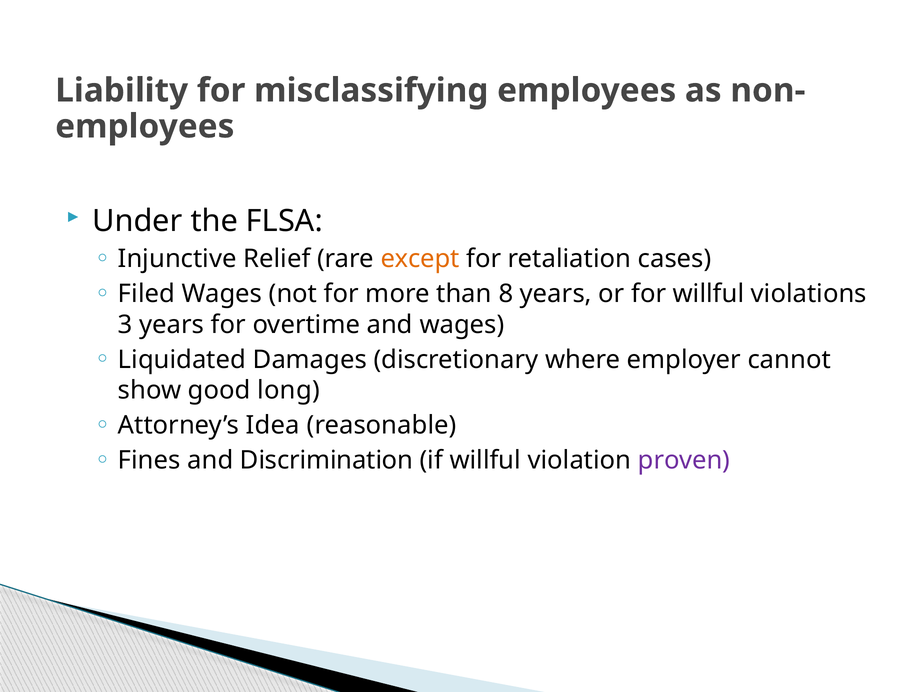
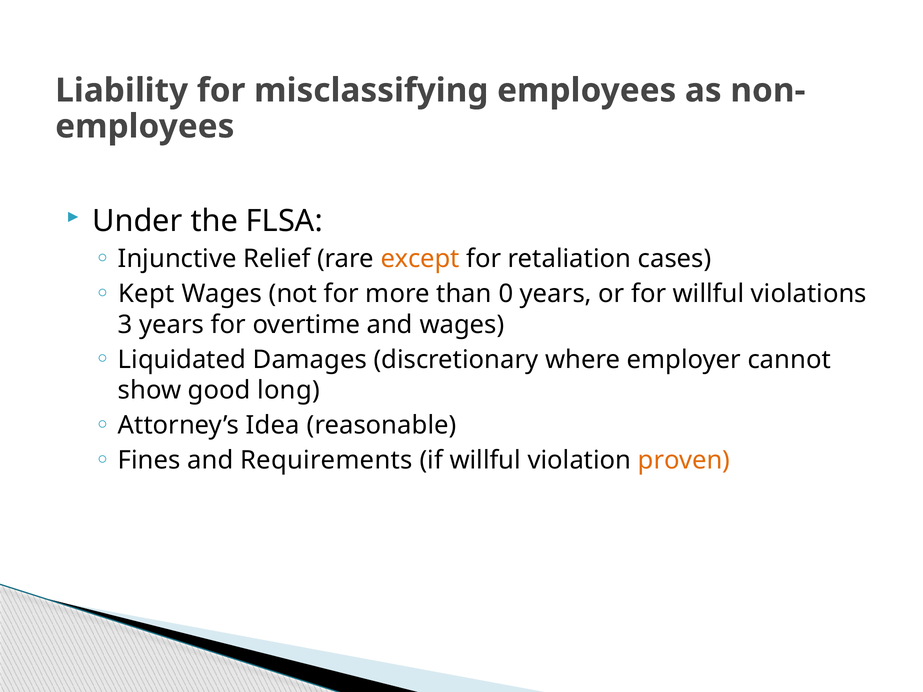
Filed: Filed -> Kept
8: 8 -> 0
Discrimination: Discrimination -> Requirements
proven colour: purple -> orange
